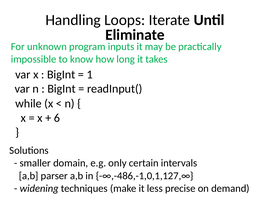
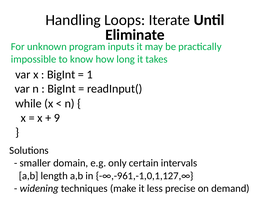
6: 6 -> 9
parser: parser -> length
-∞,-486,-1,0,1,127,∞: -∞,-486,-1,0,1,127,∞ -> -∞,-961,-1,0,1,127,∞
